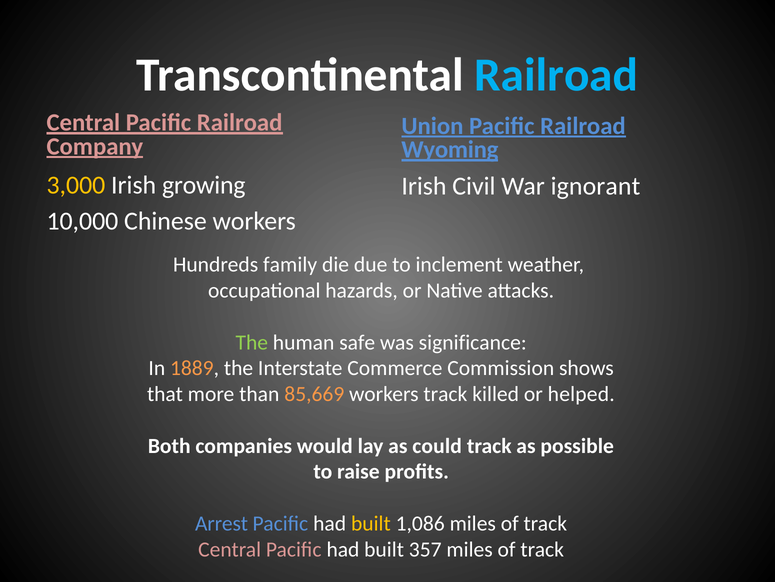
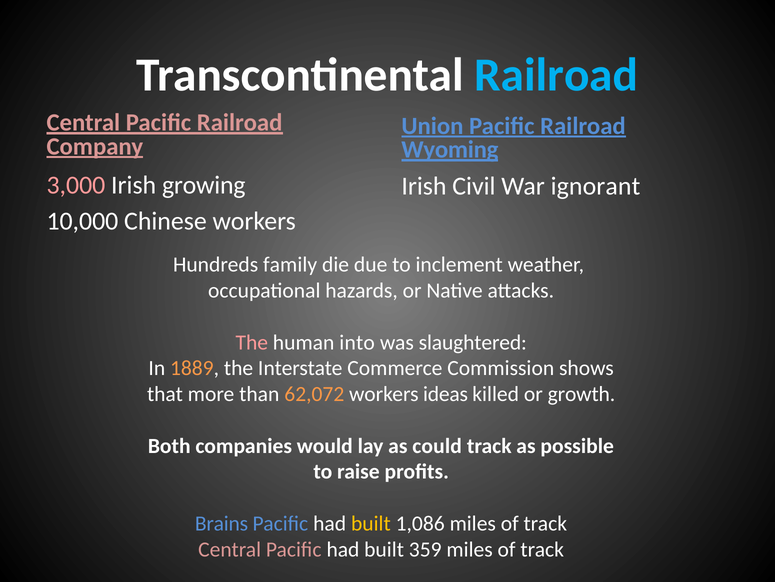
3,000 colour: yellow -> pink
The at (252, 342) colour: light green -> pink
safe: safe -> into
significance: significance -> slaughtered
85,669: 85,669 -> 62,072
workers track: track -> ideas
helped: helped -> growth
Arrest: Arrest -> Brains
357: 357 -> 359
